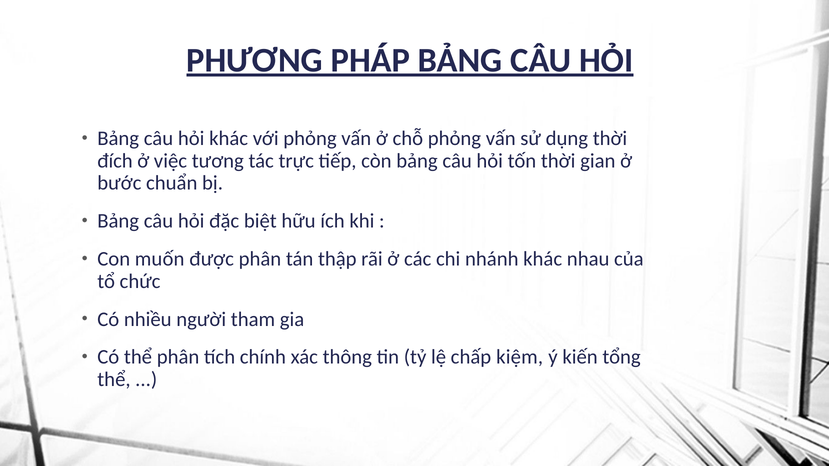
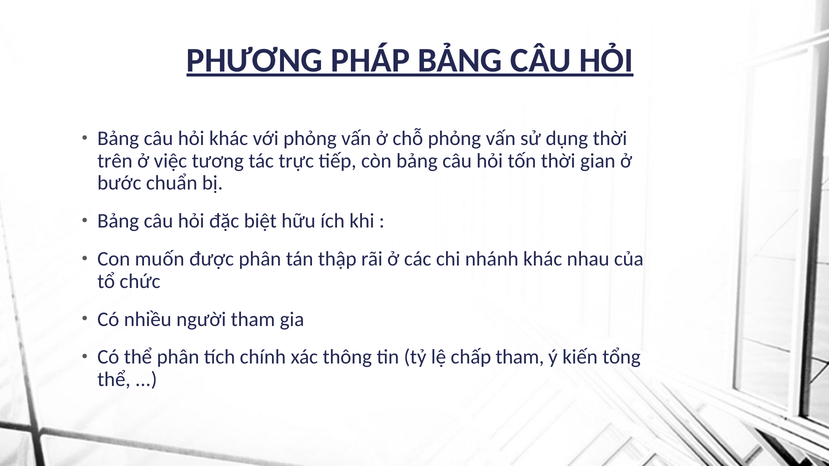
đích: đích -> trên
chấp kiệm: kiệm -> tham
